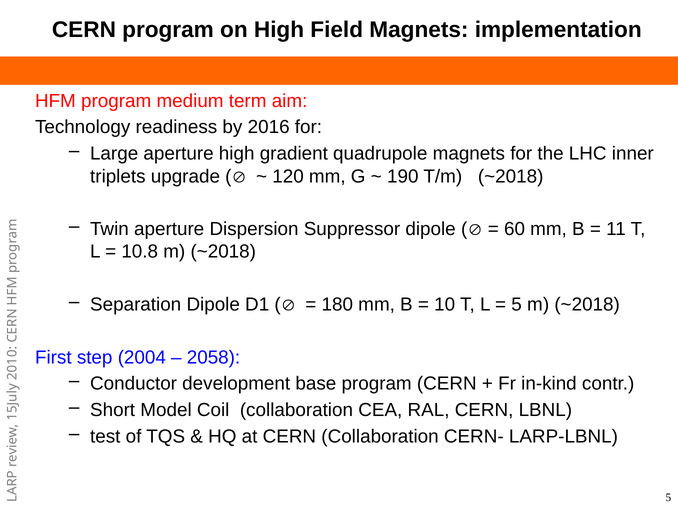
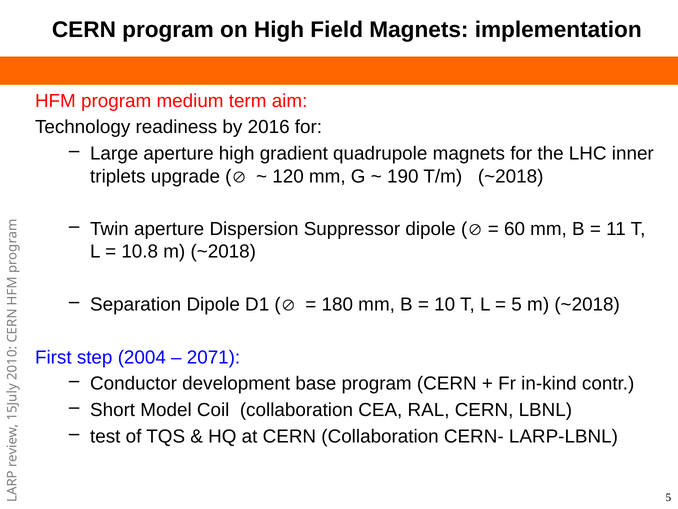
2058: 2058 -> 2071
